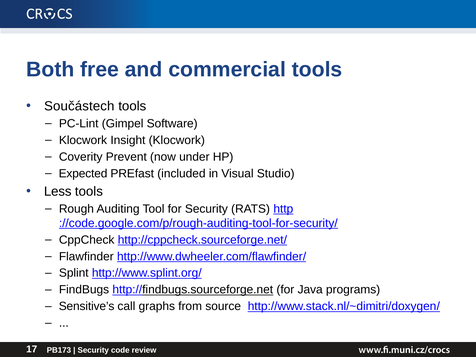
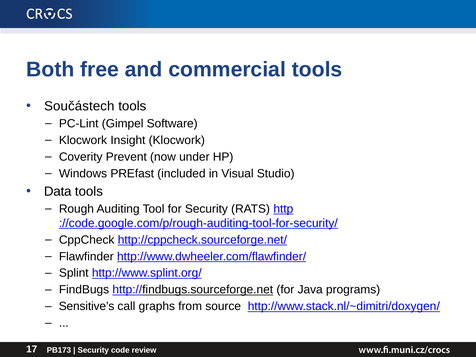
Expected: Expected -> Windows
Less: Less -> Data
